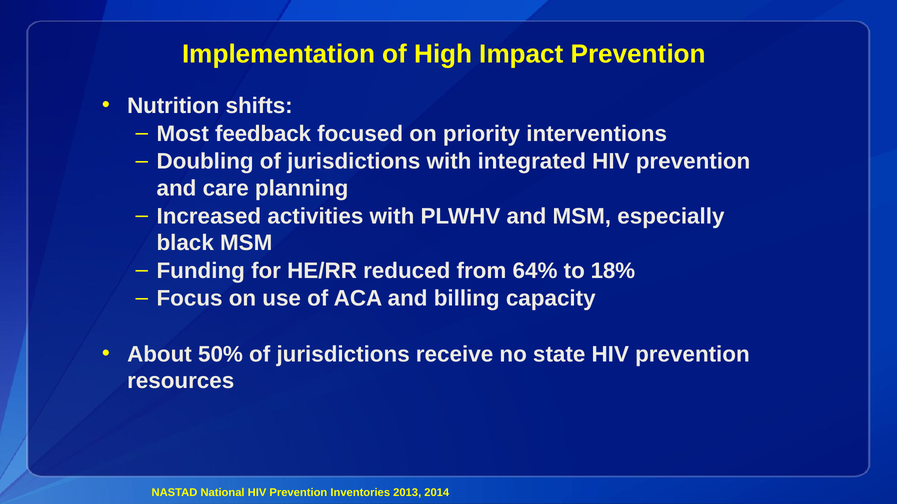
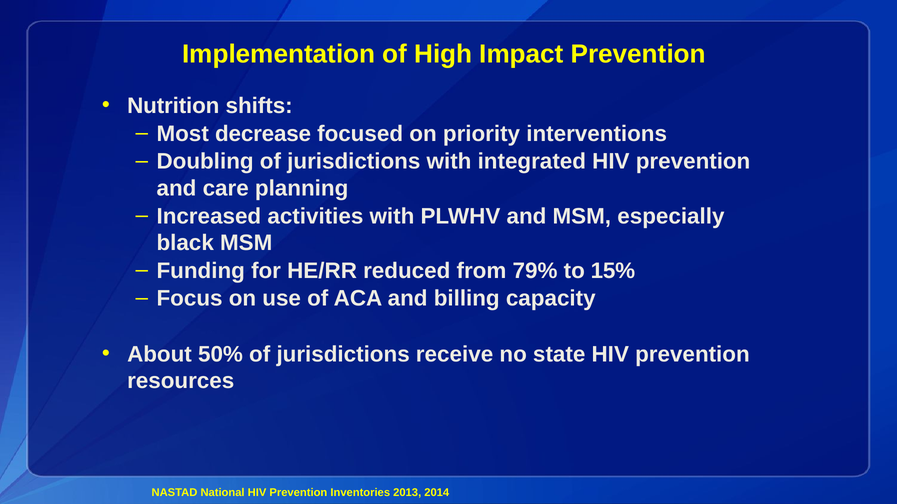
feedback: feedback -> decrease
64%: 64% -> 79%
18%: 18% -> 15%
